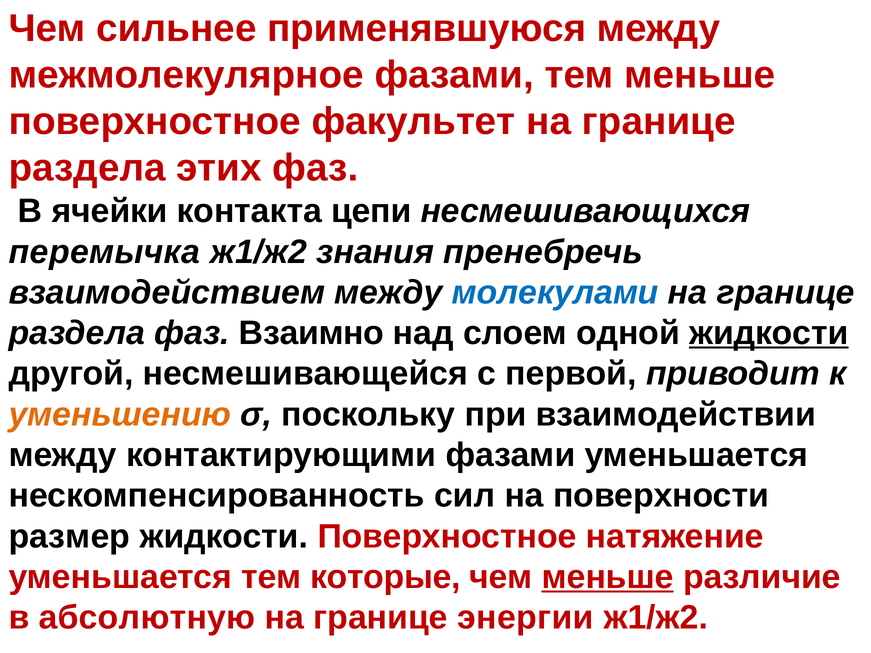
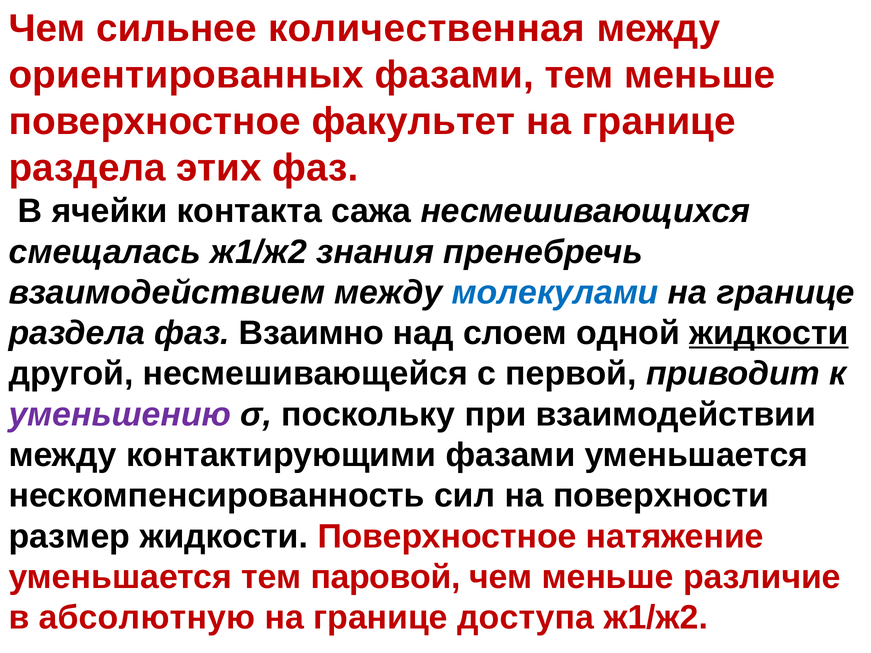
применявшуюся: применявшуюся -> количественная
межмолекулярное: межмолекулярное -> ориентированных
цепи: цепи -> сажа
перемычка: перемычка -> смещалась
уменьшению colour: orange -> purple
которые: которые -> паровой
меньше at (608, 577) underline: present -> none
энергии: энергии -> доступа
